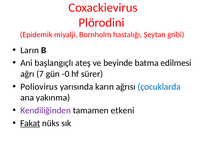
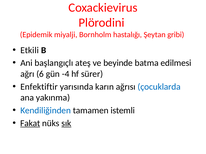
Ların: Ların -> Etkili
7: 7 -> 6
-0: -0 -> -4
Poliovirus: Poliovirus -> Enfektiftir
Kendiliğinden colour: purple -> blue
etkeni: etkeni -> istemli
sık underline: none -> present
